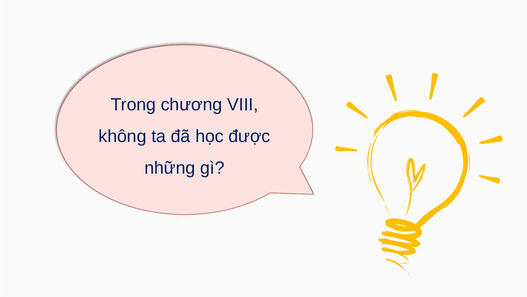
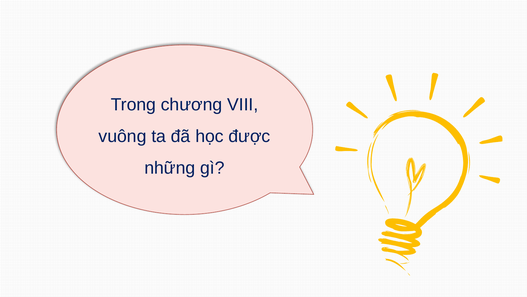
không: không -> vuông
